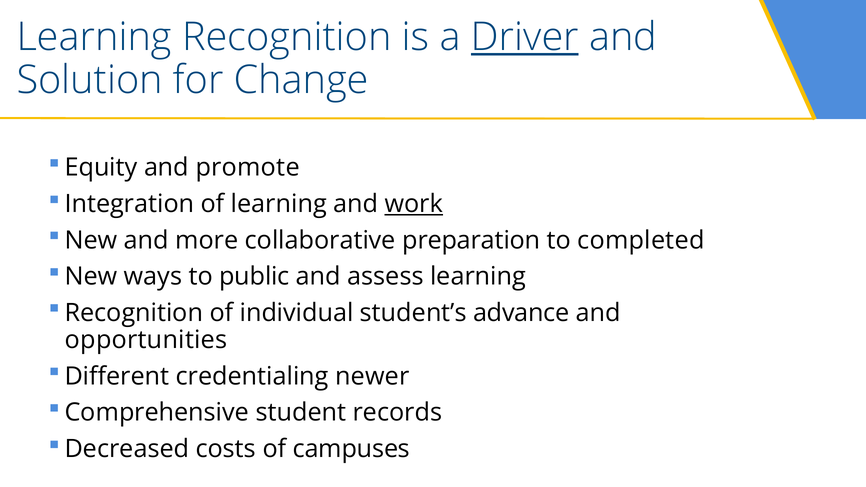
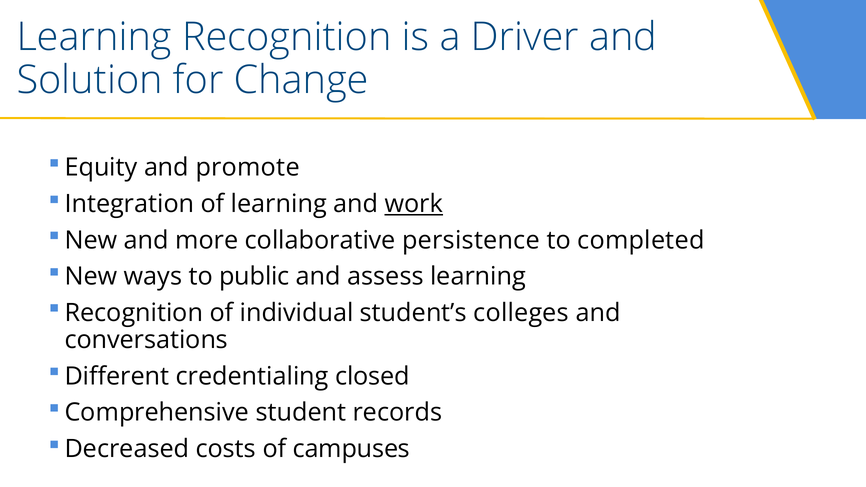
Driver underline: present -> none
preparation: preparation -> persistence
advance: advance -> colleges
opportunities: opportunities -> conversations
newer: newer -> closed
